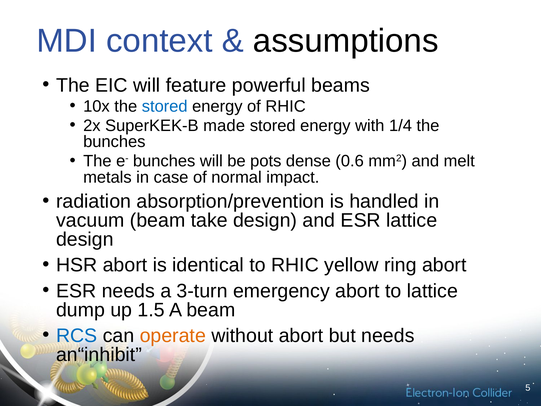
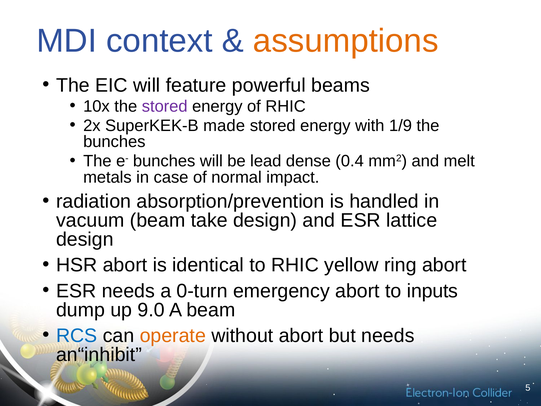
assumptions colour: black -> orange
stored at (165, 106) colour: blue -> purple
1/4: 1/4 -> 1/9
pots: pots -> lead
0.6: 0.6 -> 0.4
3-turn: 3-turn -> 0-turn
to lattice: lattice -> inputs
1.5: 1.5 -> 9.0
